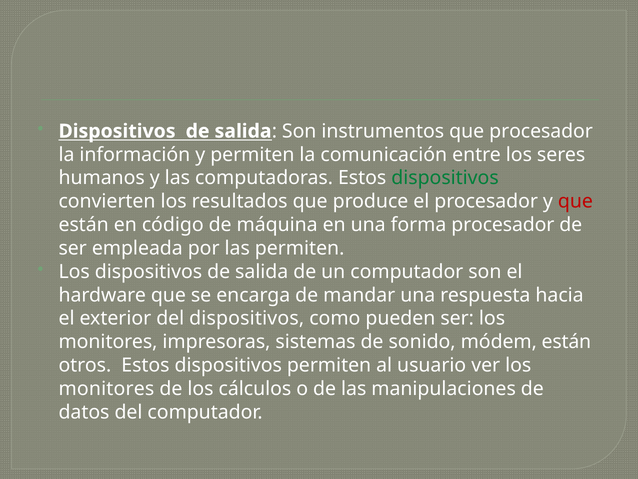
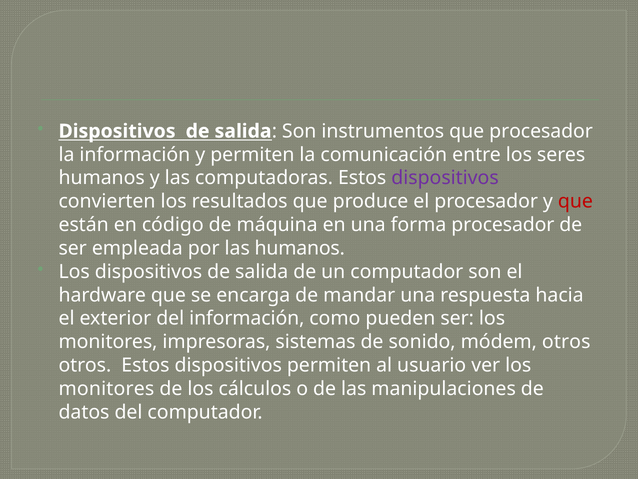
dispositivos at (445, 178) colour: green -> purple
las permiten: permiten -> humanos
del dispositivos: dispositivos -> información
módem están: están -> otros
